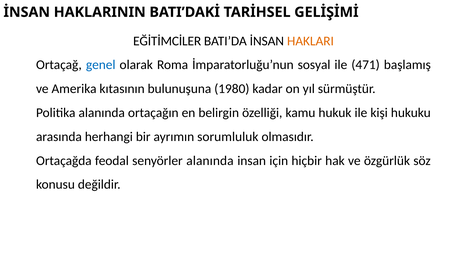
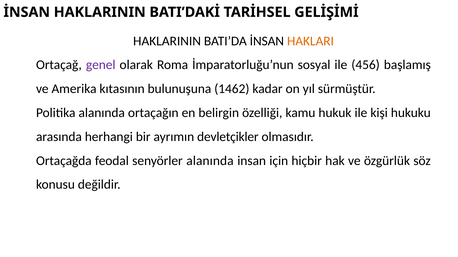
EĞİTİMCİLER at (167, 41): EĞİTİMCİLER -> HAKLARININ
genel colour: blue -> purple
471: 471 -> 456
1980: 1980 -> 1462
sorumluluk: sorumluluk -> devletçikler
